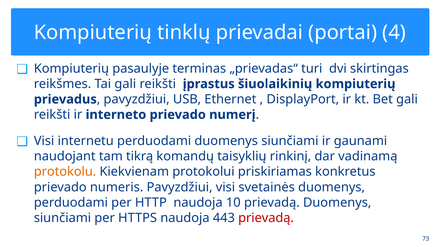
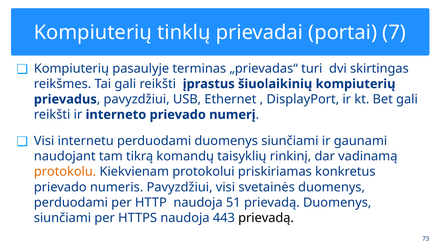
4: 4 -> 7
10: 10 -> 51
prievadą at (266, 218) colour: red -> black
